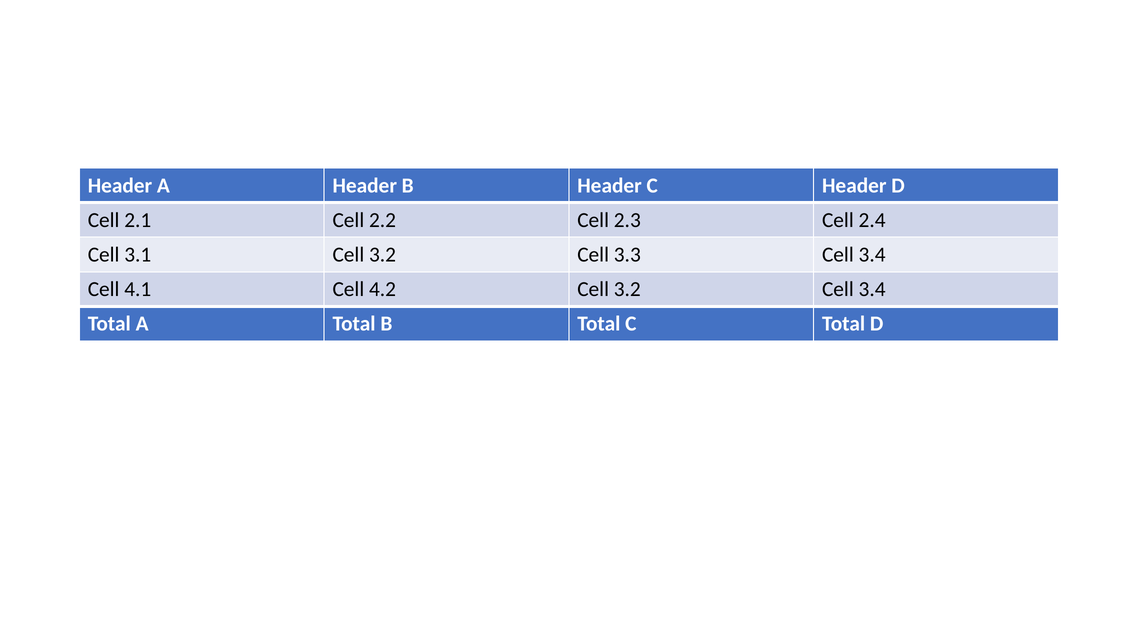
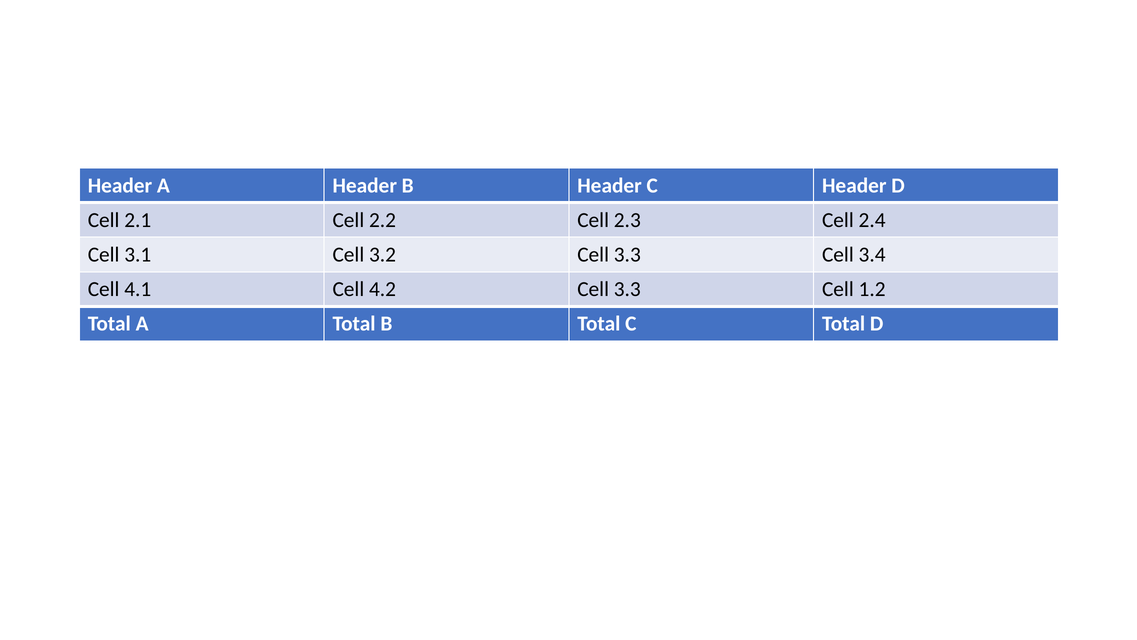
4.2 Cell 3.2: 3.2 -> 3.3
3.4 at (872, 289): 3.4 -> 1.2
